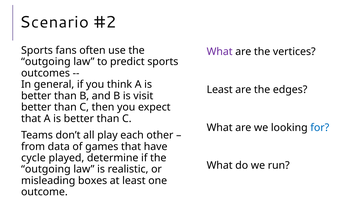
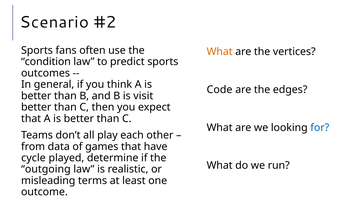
What at (220, 52) colour: purple -> orange
outgoing at (46, 62): outgoing -> condition
Least at (220, 90): Least -> Code
boxes: boxes -> terms
